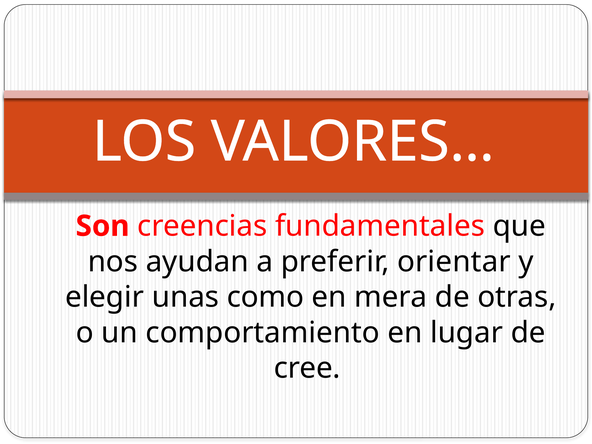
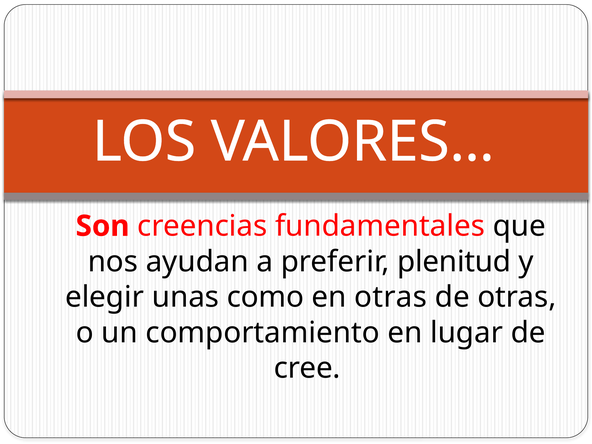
orientar: orientar -> plenitud
en mera: mera -> otras
